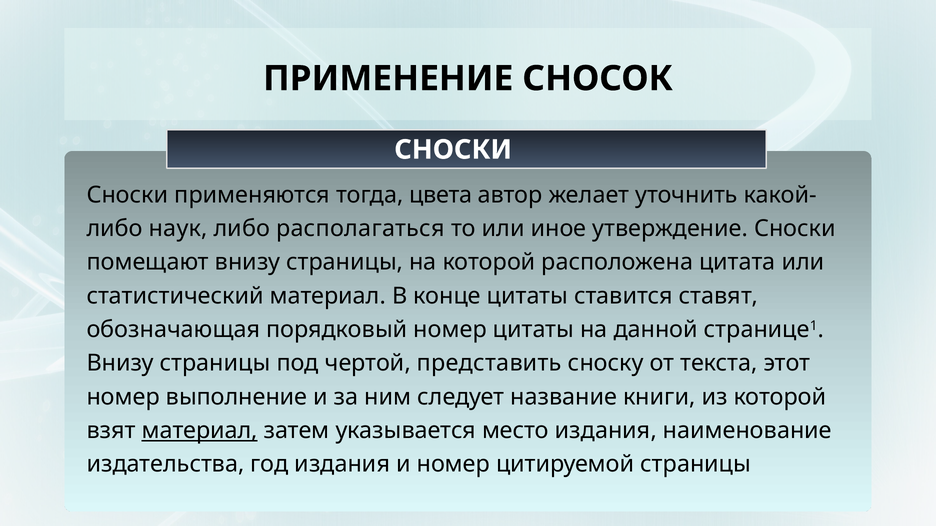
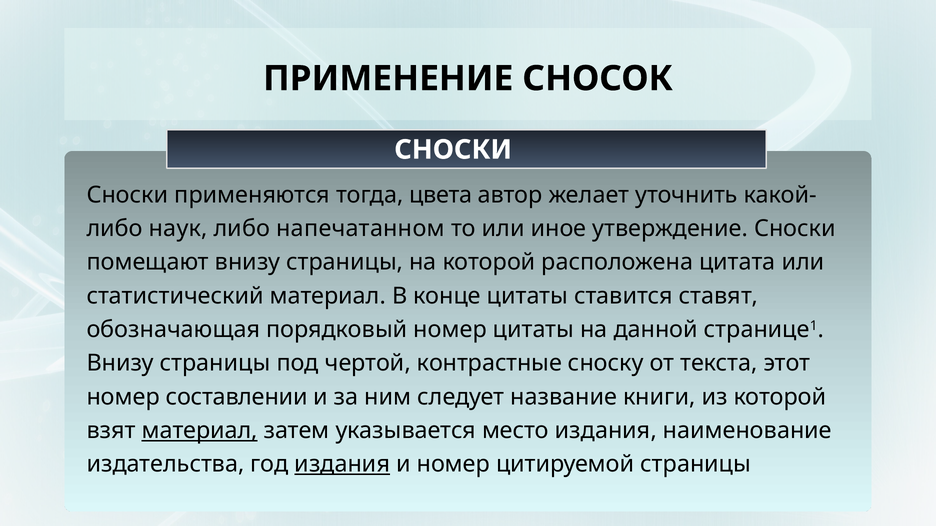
располагаться: располагаться -> напечатанном
представить: представить -> контрастные
выполнение: выполнение -> составлении
издания at (342, 465) underline: none -> present
